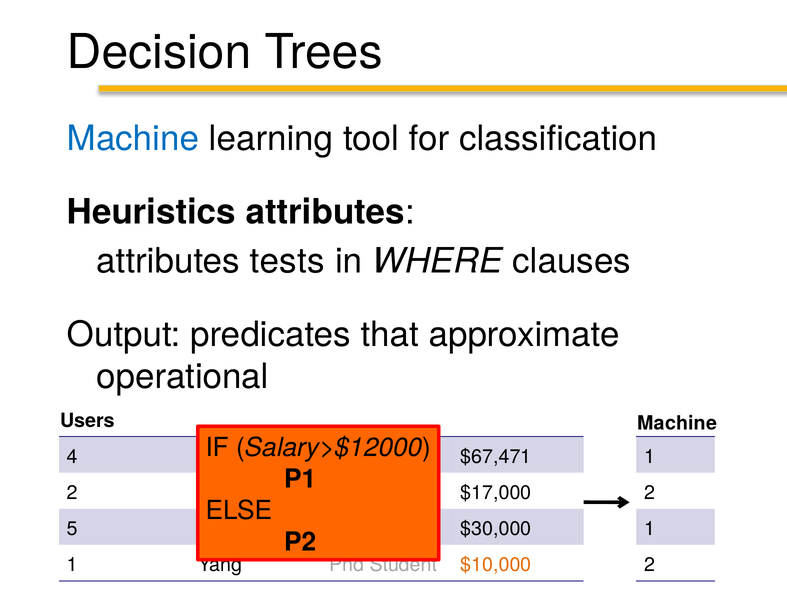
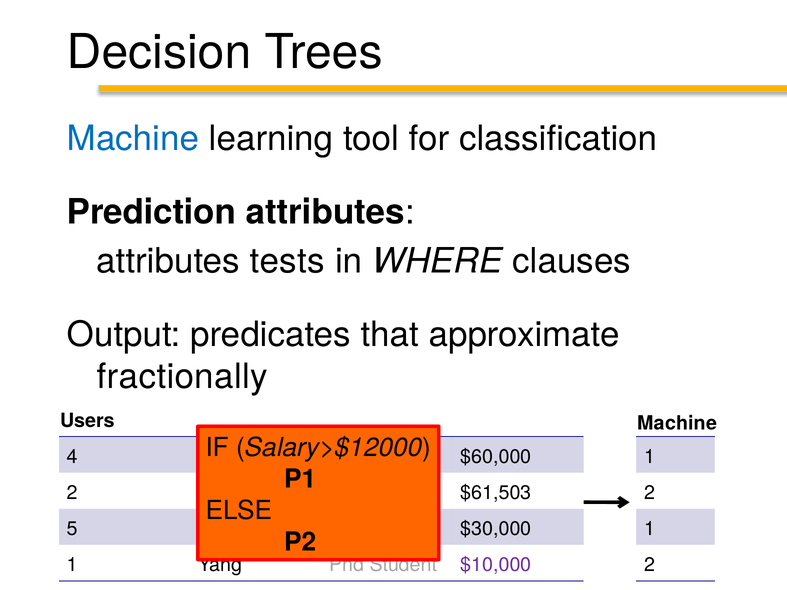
Heuristics: Heuristics -> Prediction
operational: operational -> fractionally
$67,471: $67,471 -> $60,000
$17,000: $17,000 -> $61,503
$10,000 colour: orange -> purple
